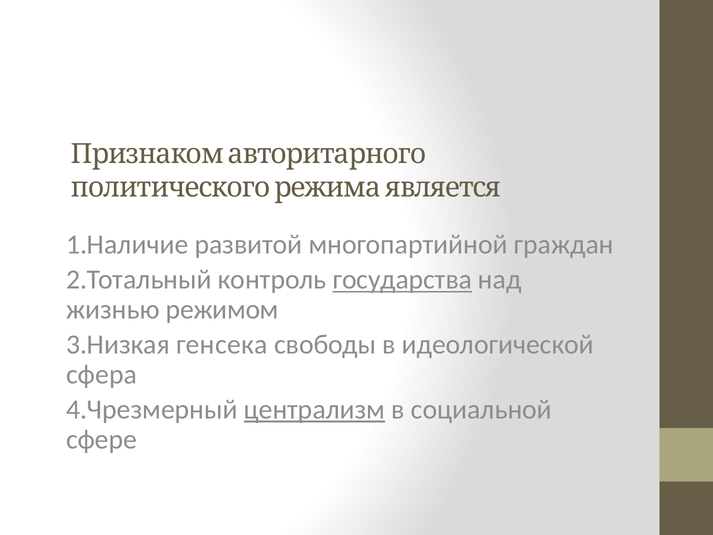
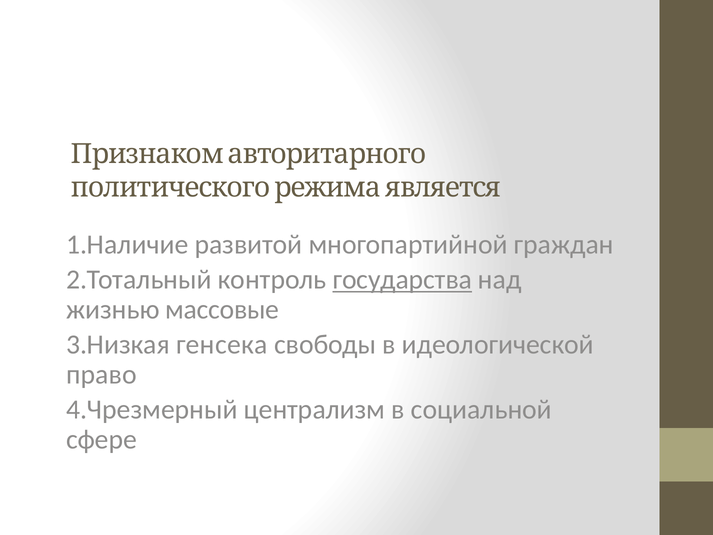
режимом: режимом -> массовые
сфера: сфера -> право
централизм underline: present -> none
